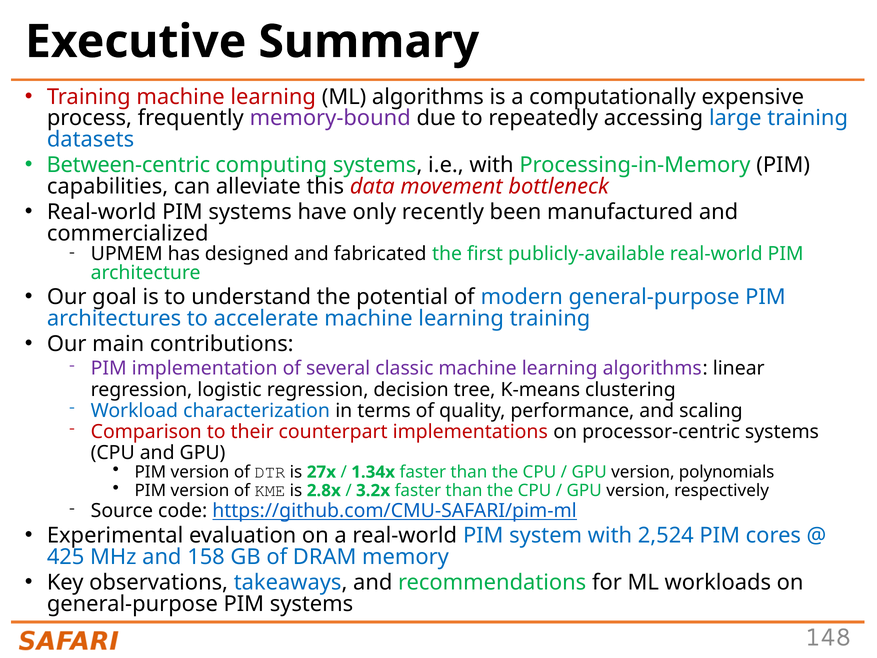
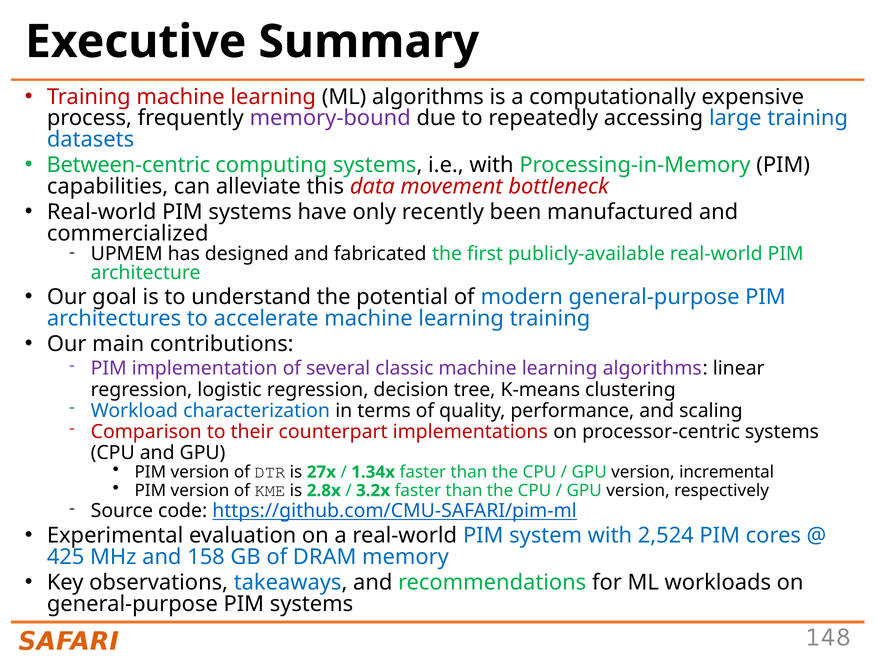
polynomials: polynomials -> incremental
